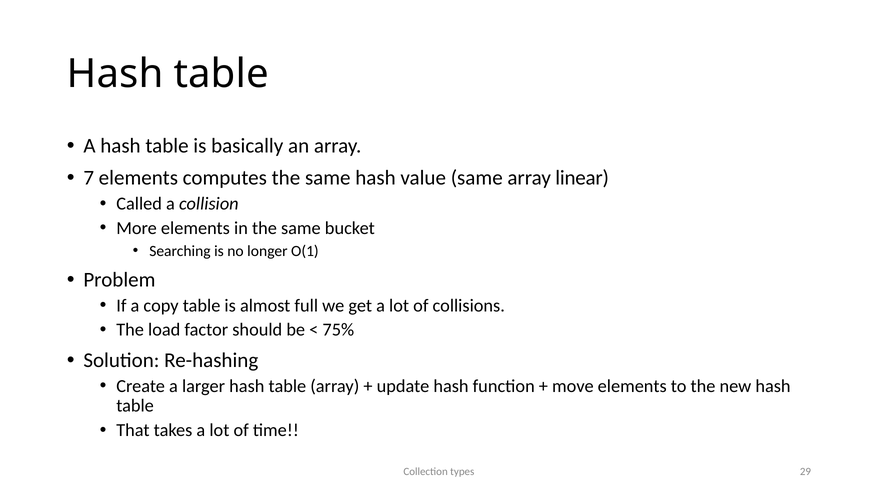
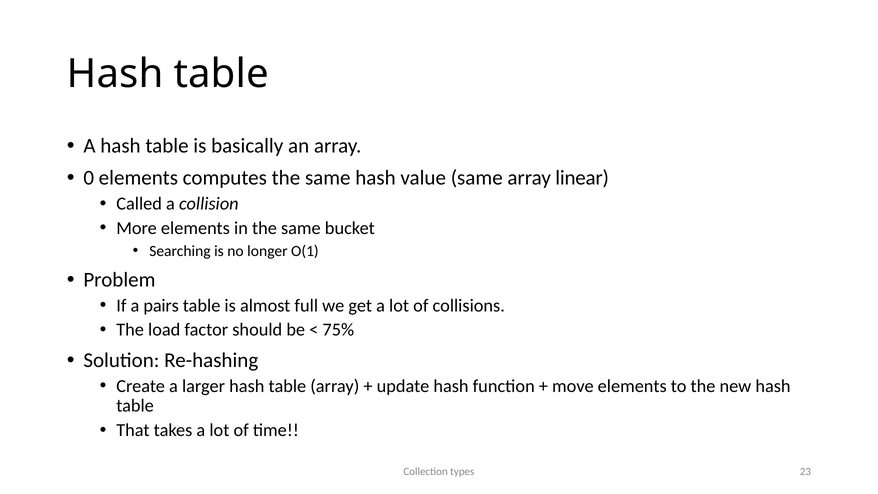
7: 7 -> 0
copy: copy -> pairs
29: 29 -> 23
